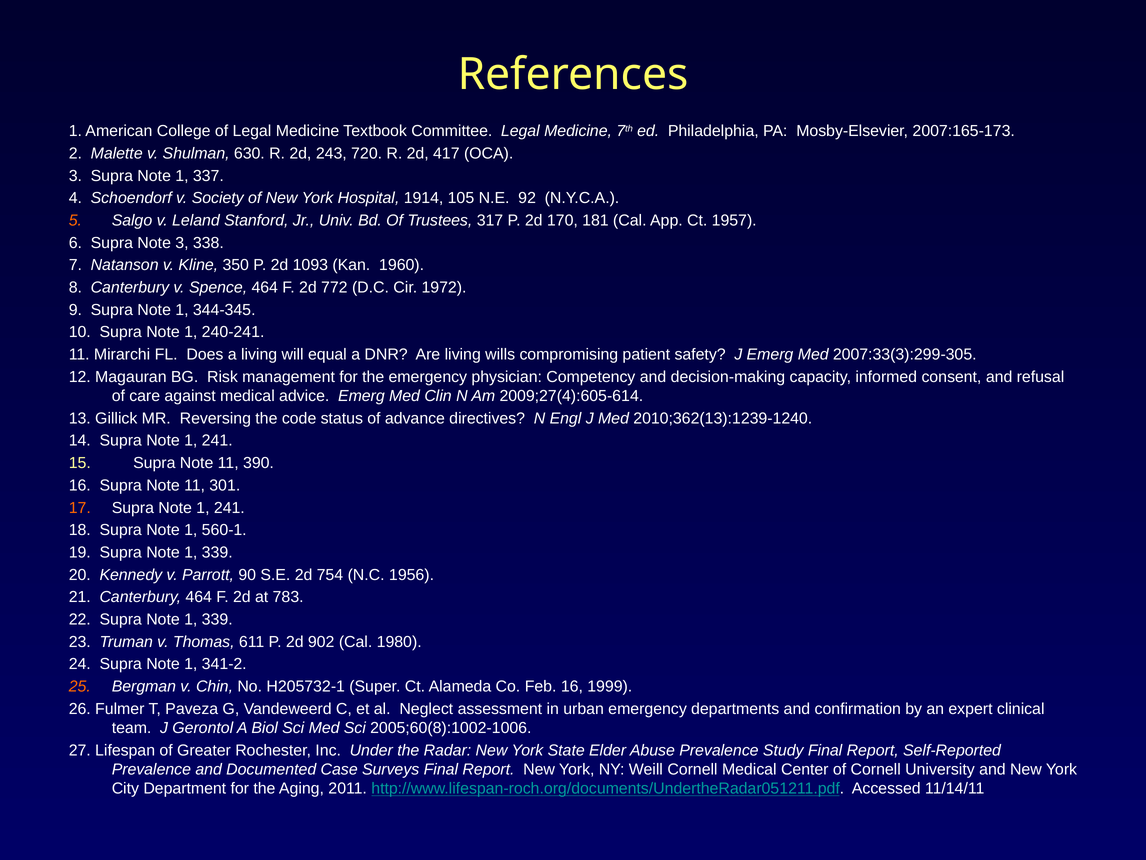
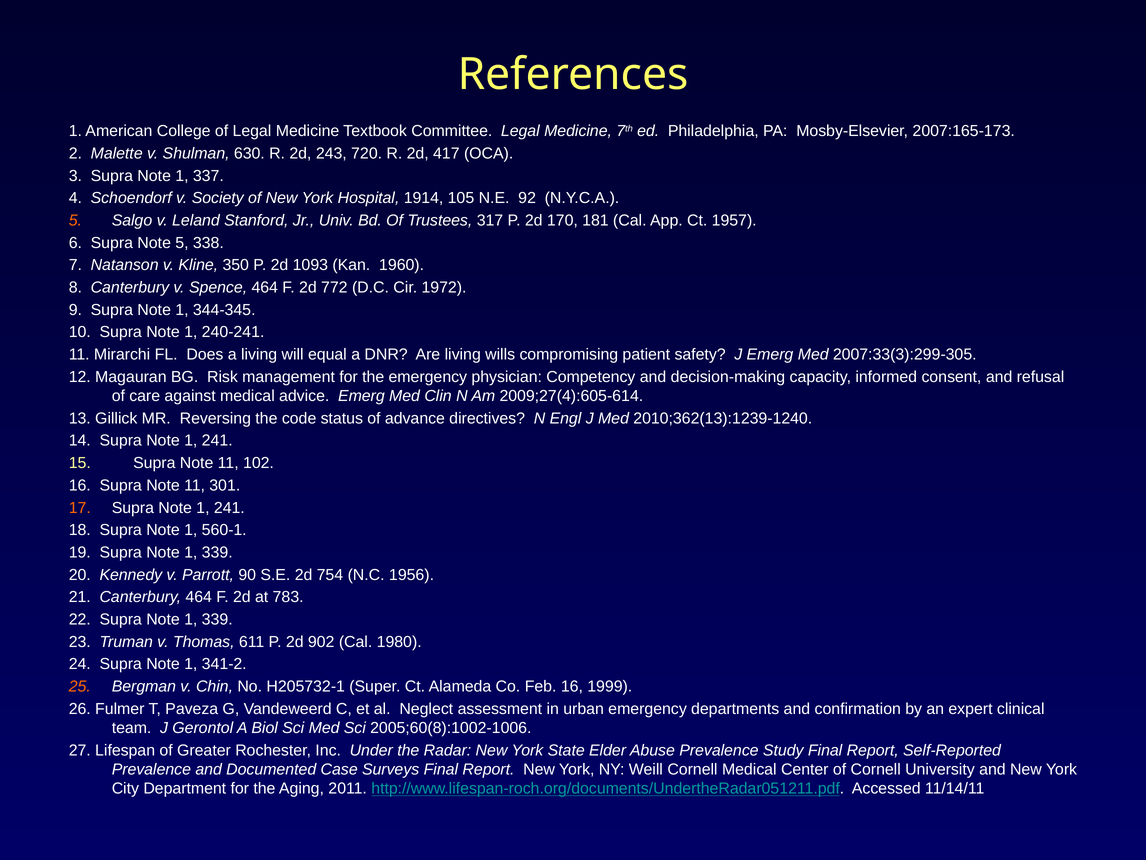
Note 3: 3 -> 5
390: 390 -> 102
